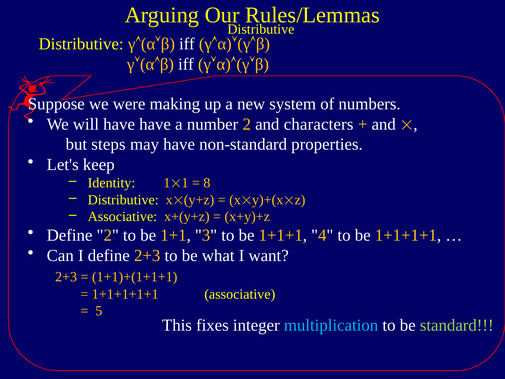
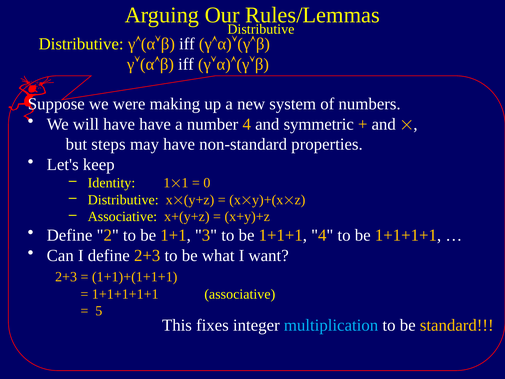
number 2: 2 -> 4
characters: characters -> symmetric
8: 8 -> 0
standard colour: light green -> yellow
